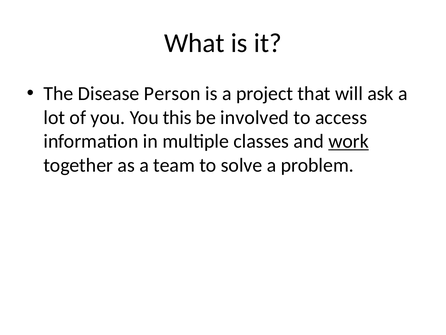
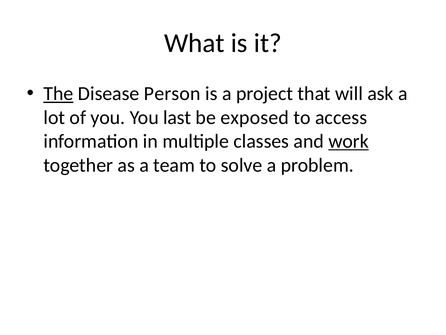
The underline: none -> present
this: this -> last
involved: involved -> exposed
